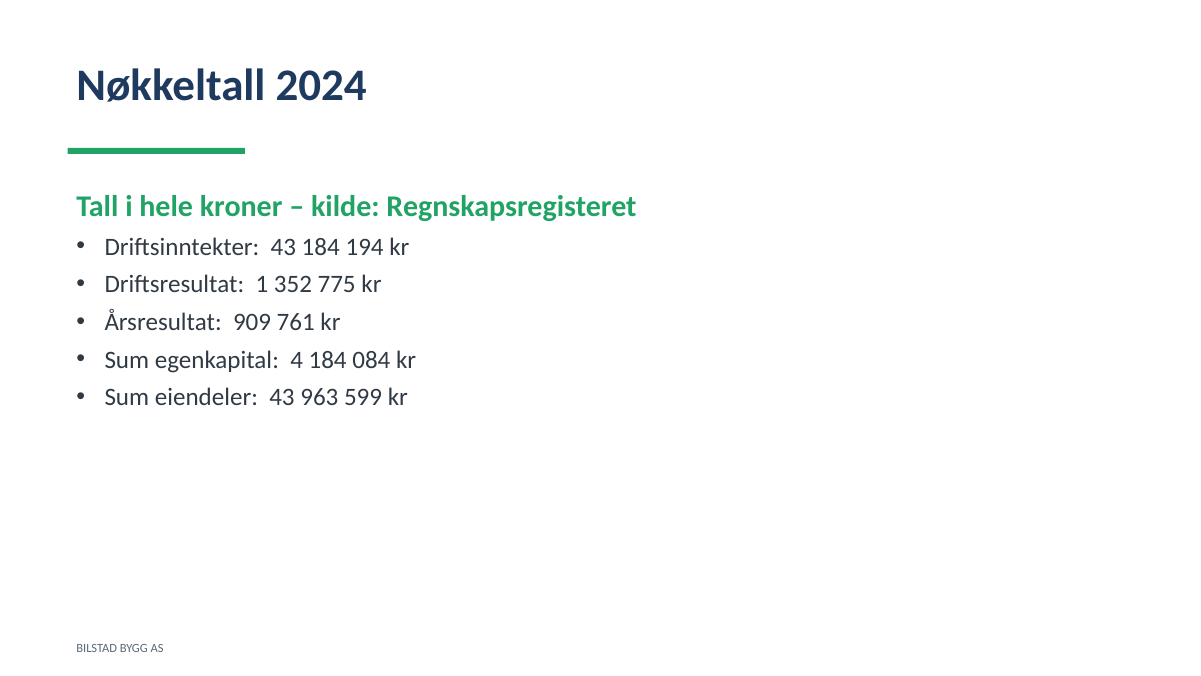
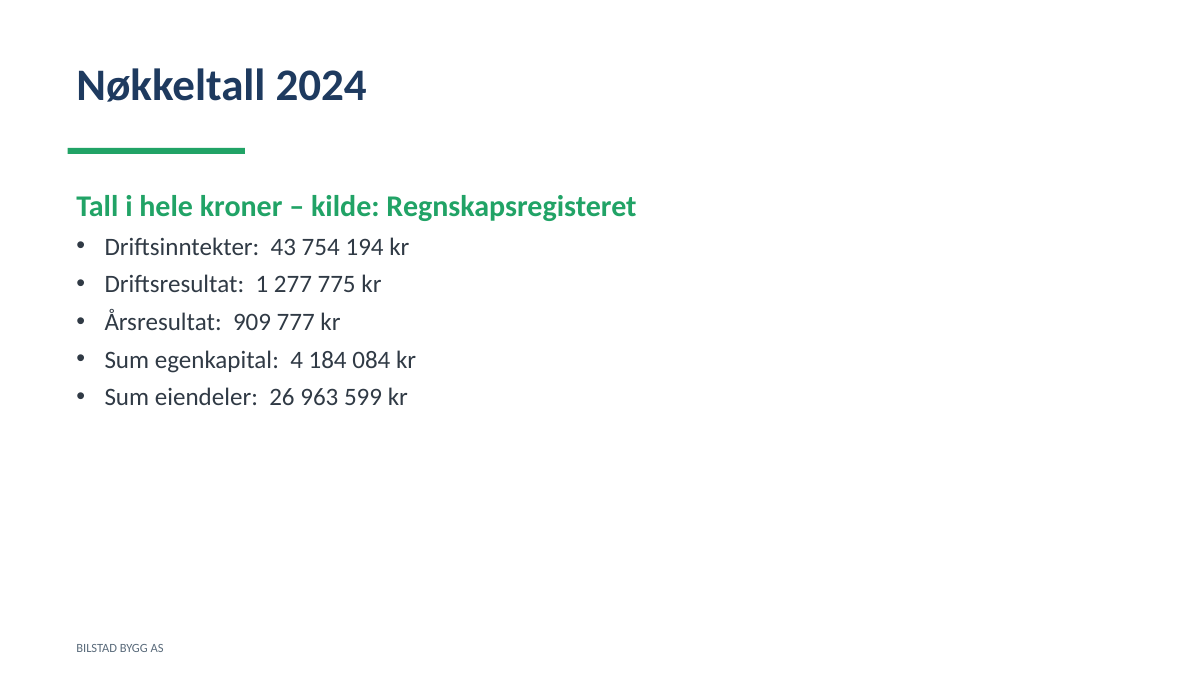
43 184: 184 -> 754
352: 352 -> 277
761: 761 -> 777
eiendeler 43: 43 -> 26
